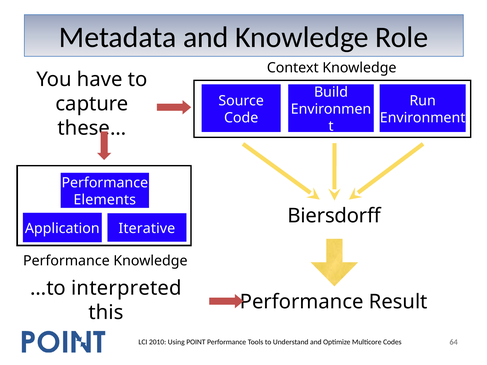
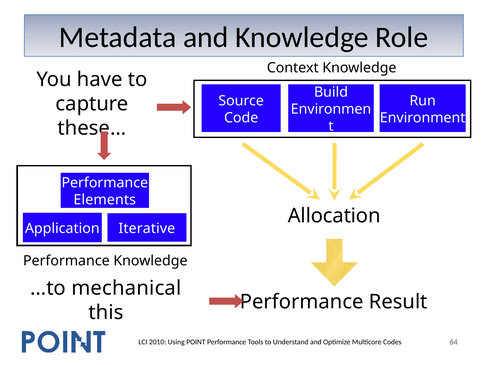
Biersdorff: Biersdorff -> Allocation
interpreted: interpreted -> mechanical
